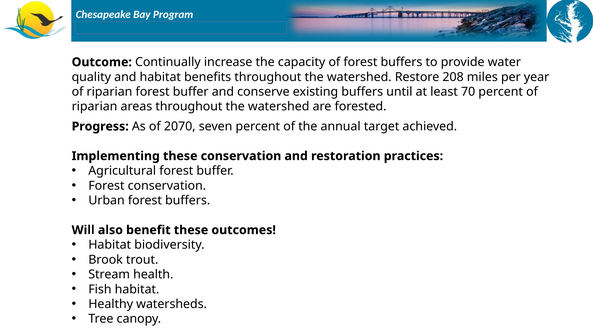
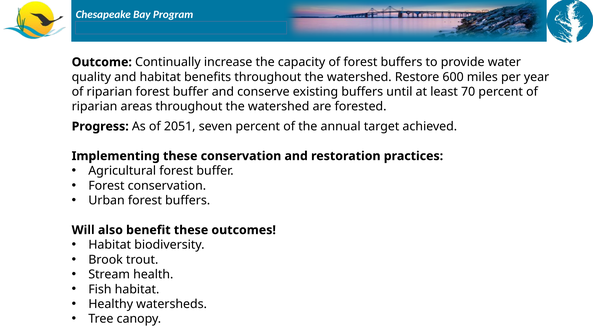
208: 208 -> 600
2070: 2070 -> 2051
